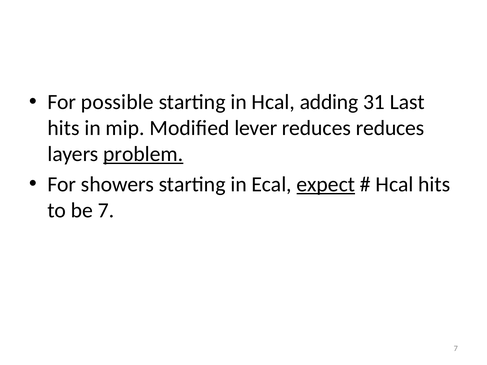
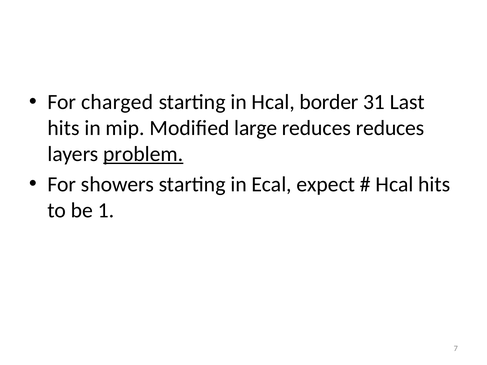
possible: possible -> charged
adding: adding -> border
lever: lever -> large
expect underline: present -> none
be 7: 7 -> 1
